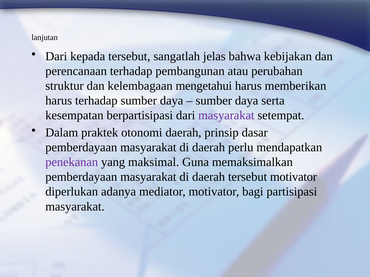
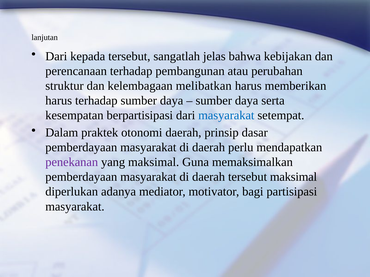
mengetahui: mengetahui -> melibatkan
masyarakat at (226, 116) colour: purple -> blue
tersebut motivator: motivator -> maksimal
